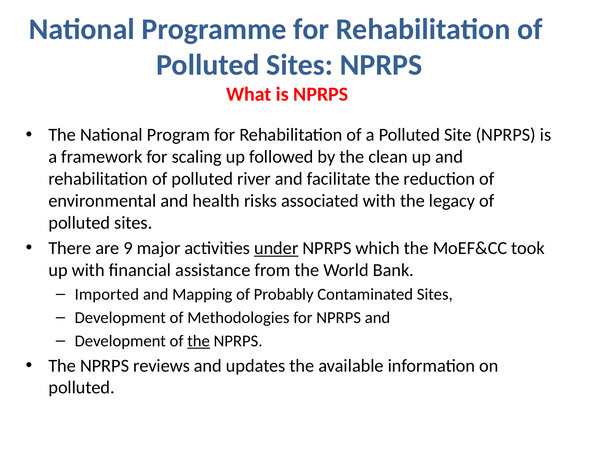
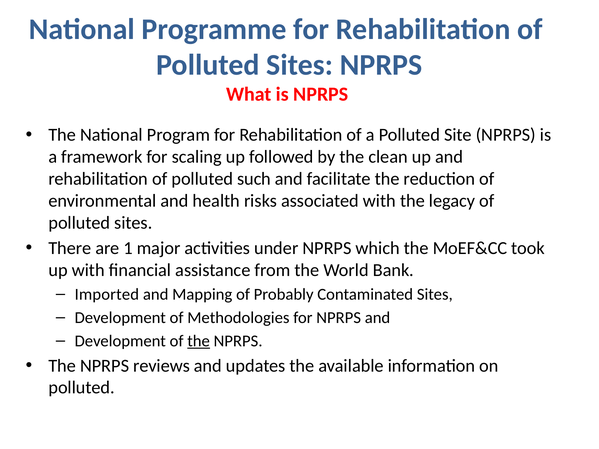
river: river -> such
9: 9 -> 1
under underline: present -> none
